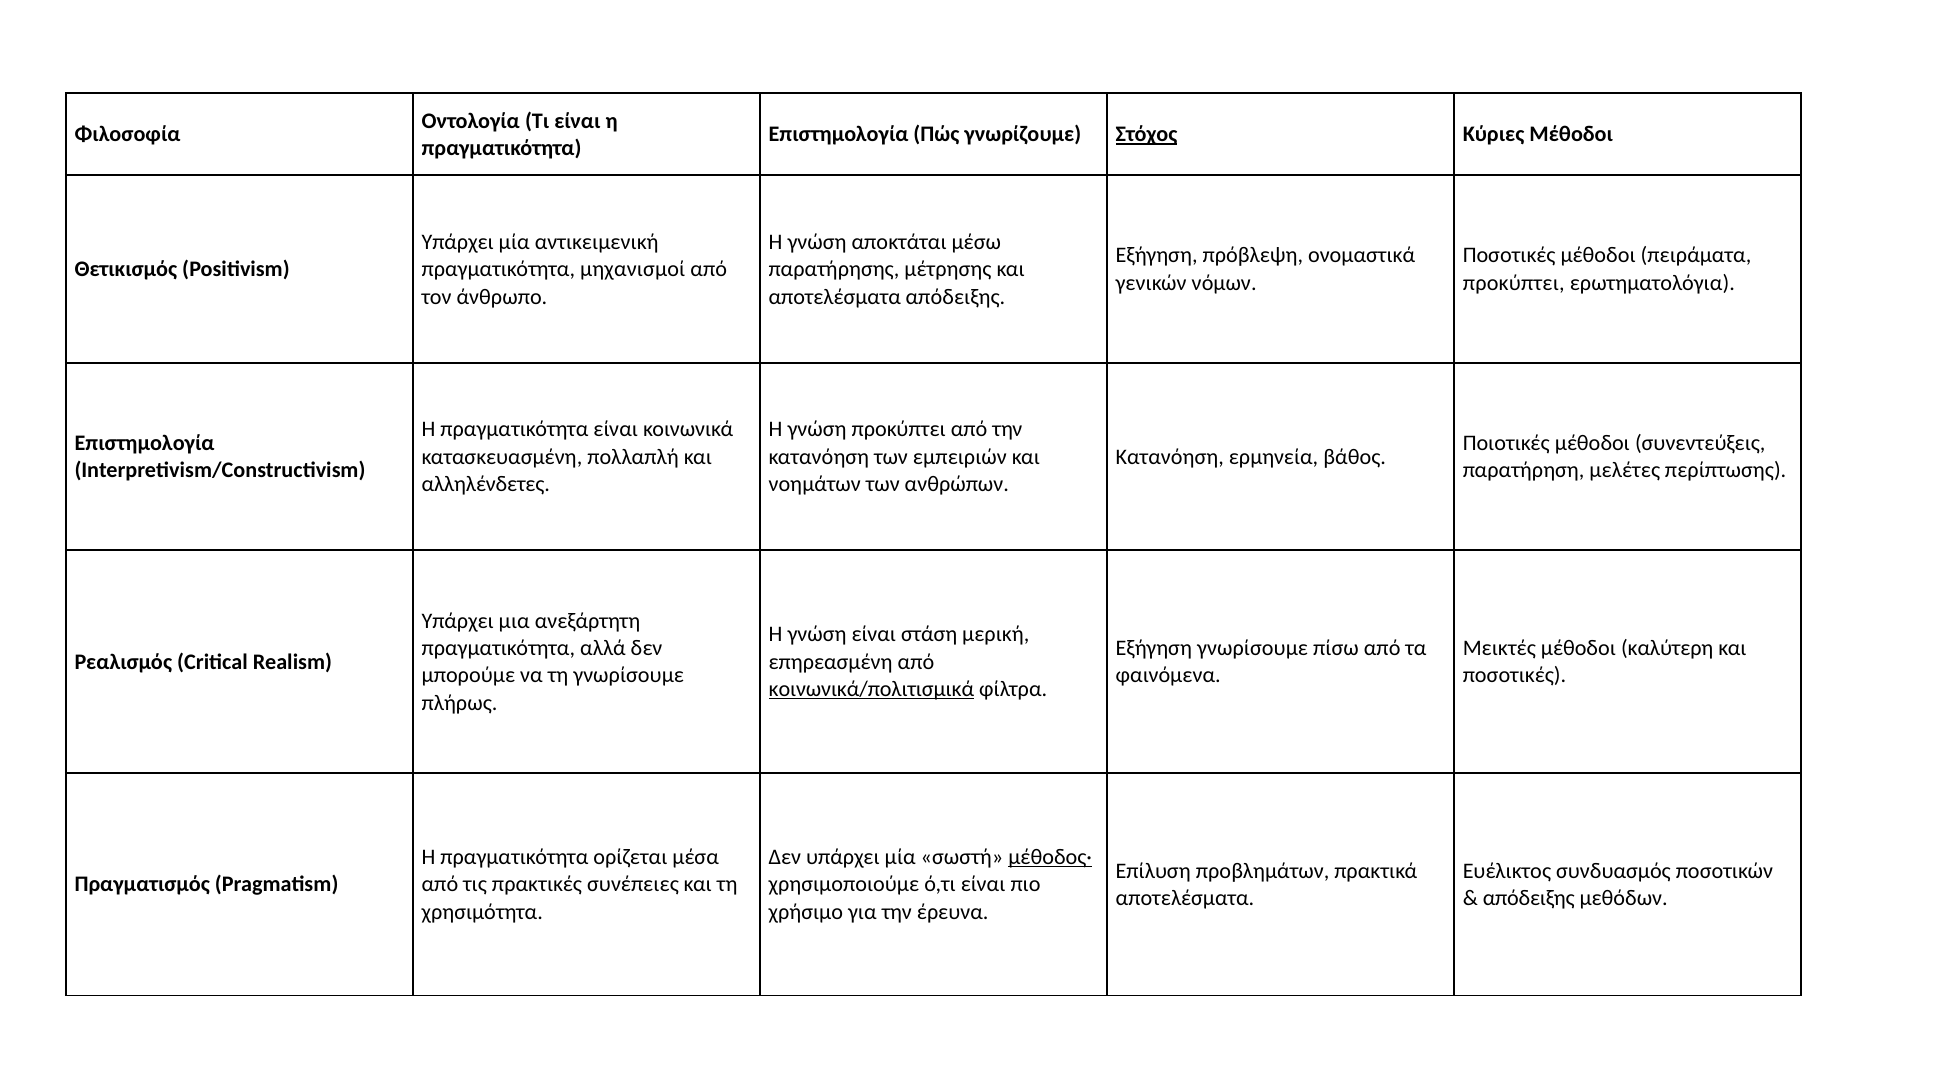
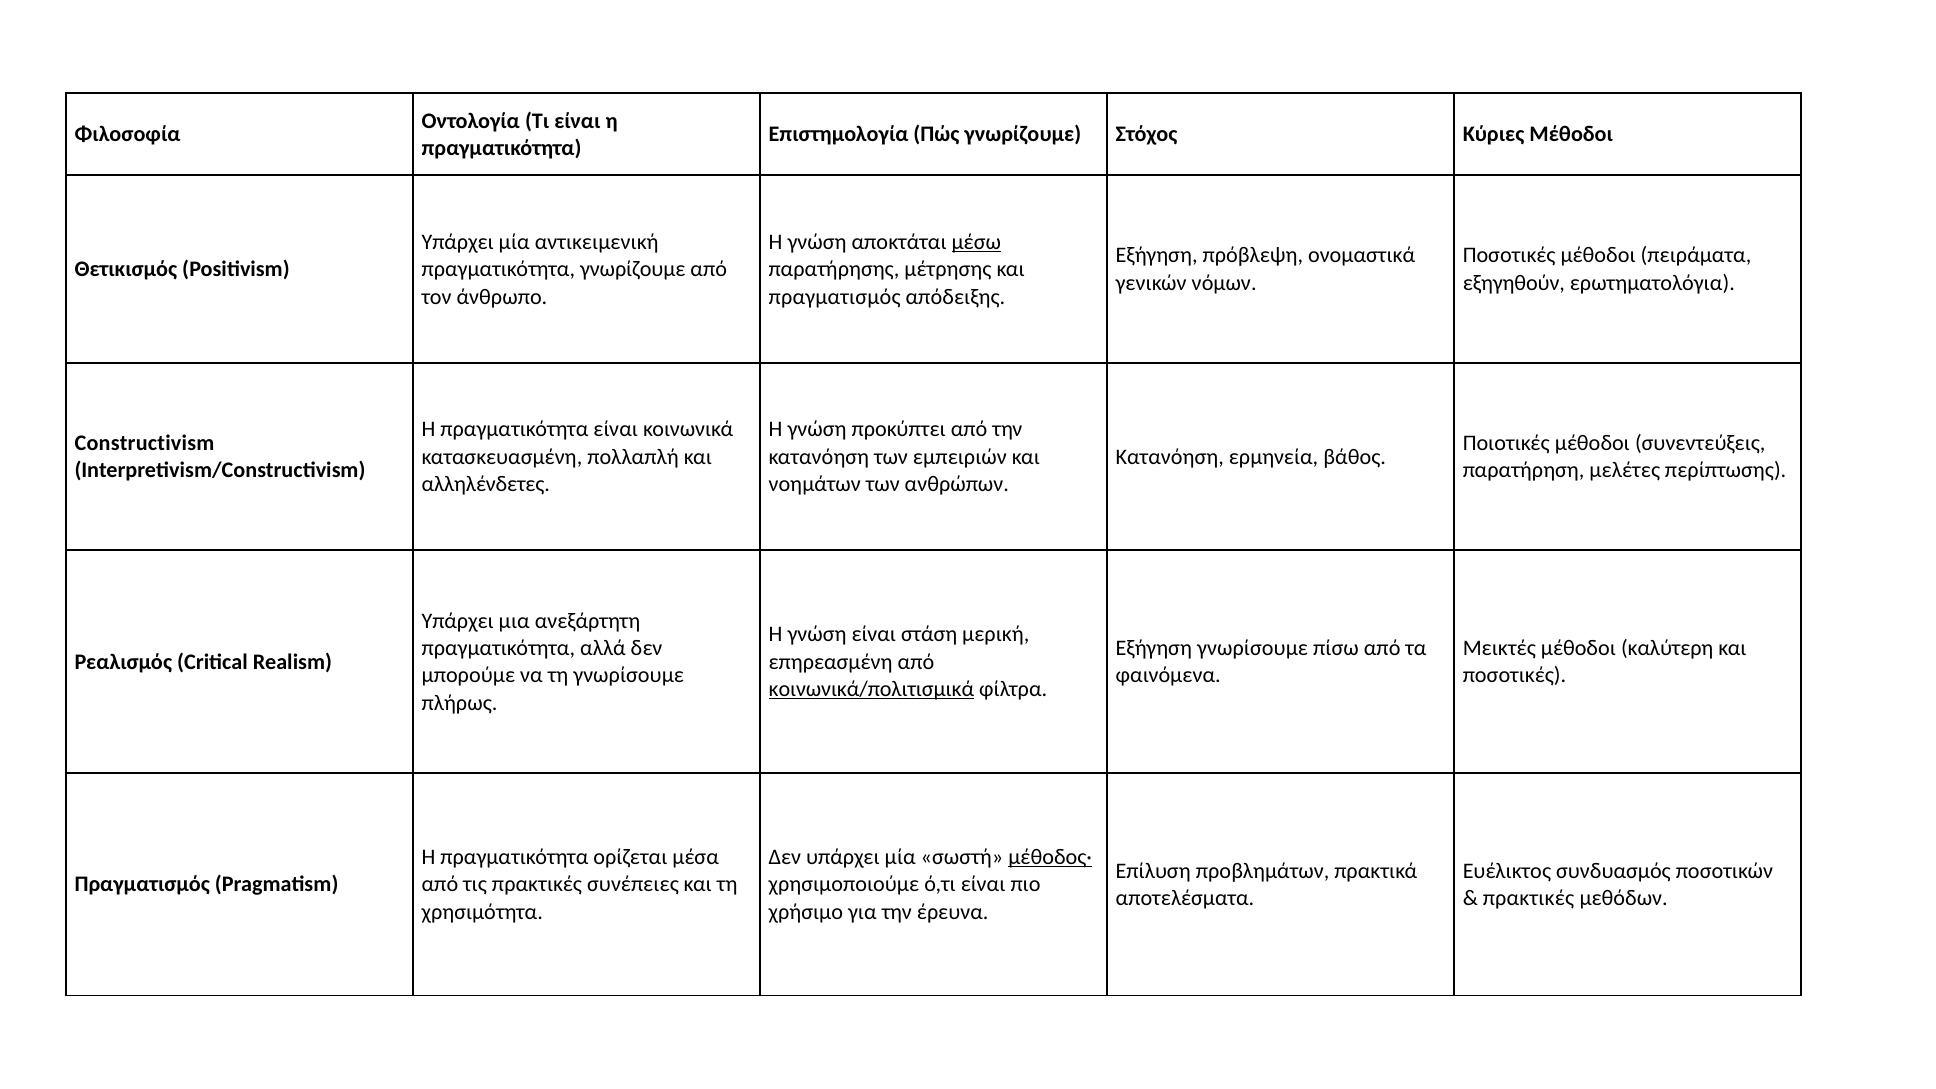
Στόχος underline: present -> none
μέσω underline: none -> present
πραγματικότητα μηχανισμοί: μηχανισμοί -> γνωρίζουμε
προκύπτει at (1514, 283): προκύπτει -> εξηγηθούν
αποτελέσματα at (835, 297): αποτελέσματα -> πραγματισμός
Επιστημολογία at (145, 443): Επιστημολογία -> Constructivism
απόδειξης at (1529, 898): απόδειξης -> πρακτικές
